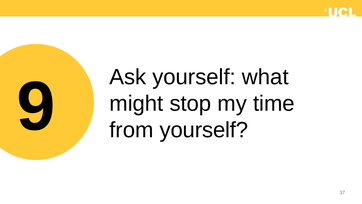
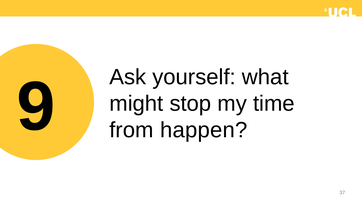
from yourself: yourself -> happen
